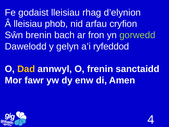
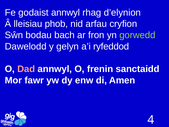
godaist lleisiau: lleisiau -> annwyl
brenin: brenin -> bodau
Dad colour: yellow -> pink
